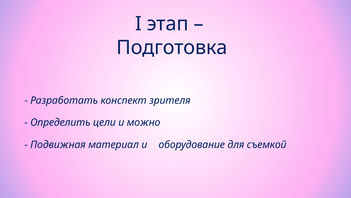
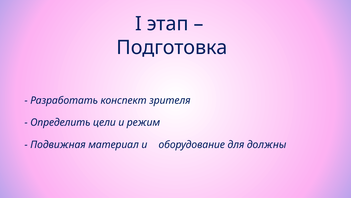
можно: можно -> режим
съемкой: съемкой -> должны
